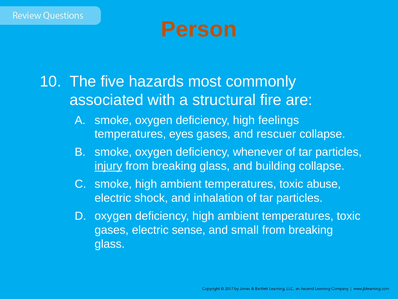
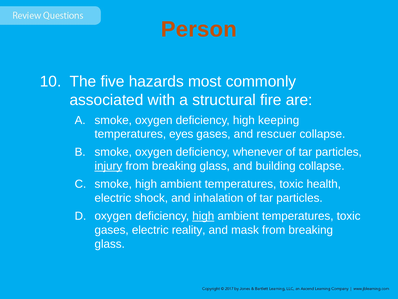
feelings: feelings -> keeping
abuse: abuse -> health
high at (203, 216) underline: none -> present
sense: sense -> reality
small: small -> mask
